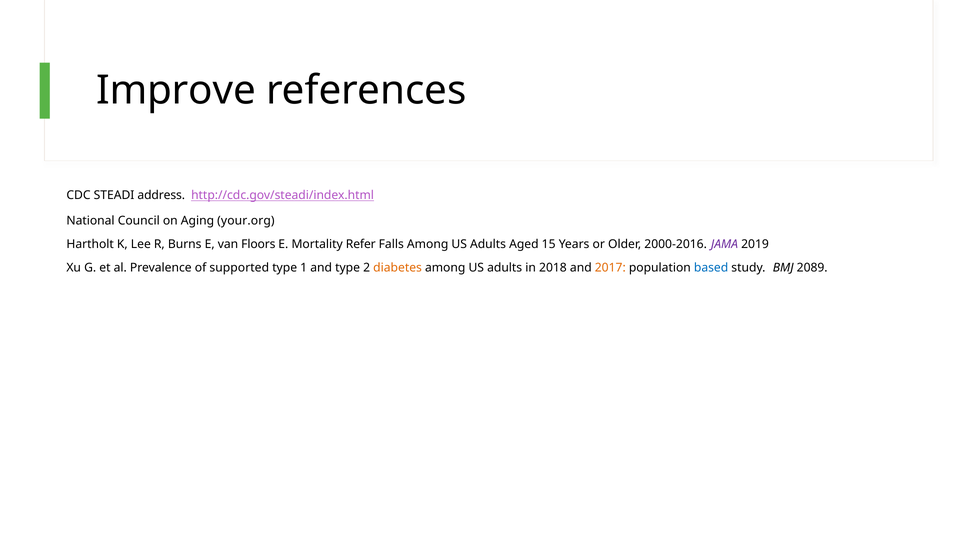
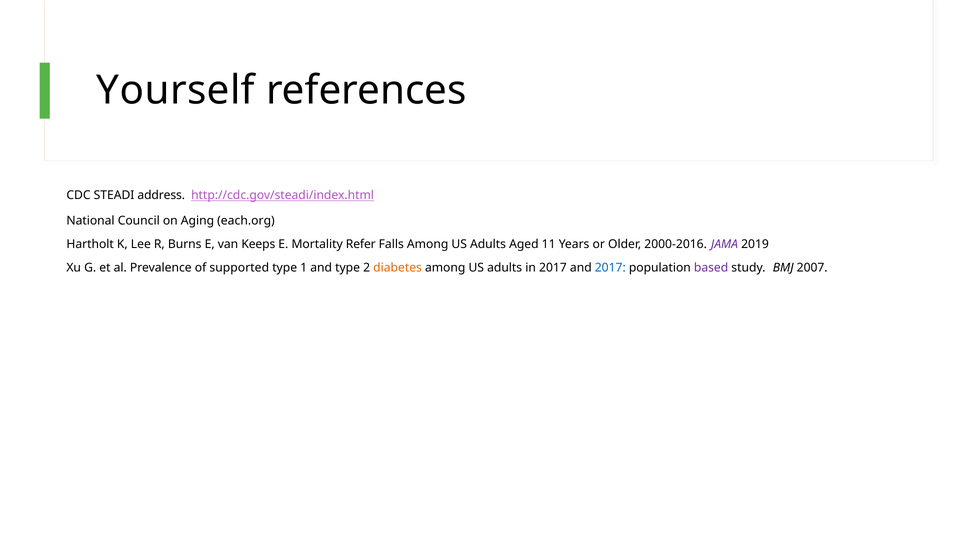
Improve: Improve -> Yourself
your.org: your.org -> each.org
Floors: Floors -> Keeps
15: 15 -> 11
in 2018: 2018 -> 2017
2017 at (610, 267) colour: orange -> blue
based colour: blue -> purple
2089: 2089 -> 2007
